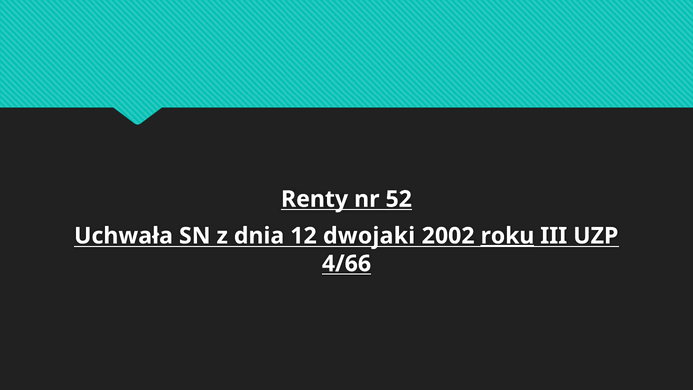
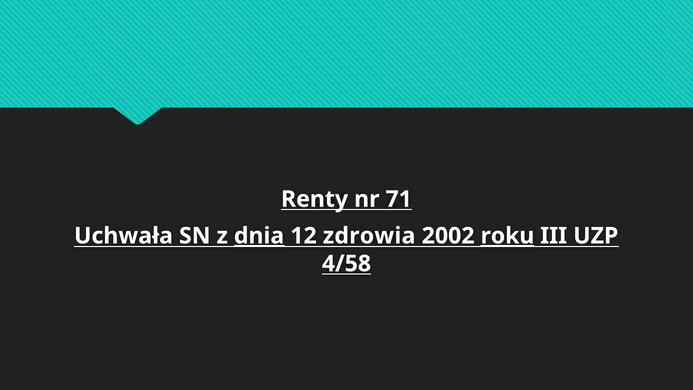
52: 52 -> 71
dnia underline: none -> present
dwojaki: dwojaki -> zdrowia
4/66: 4/66 -> 4/58
